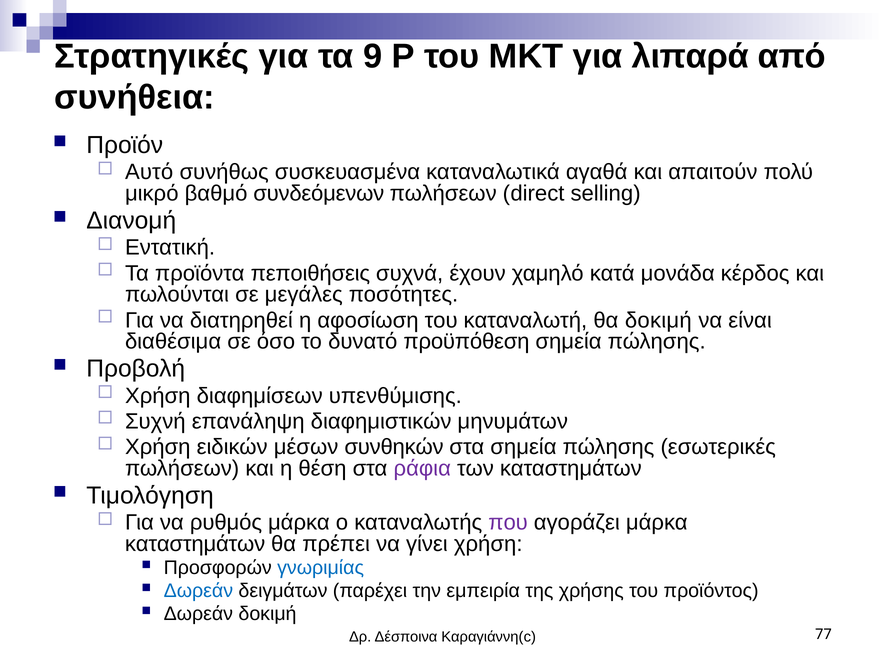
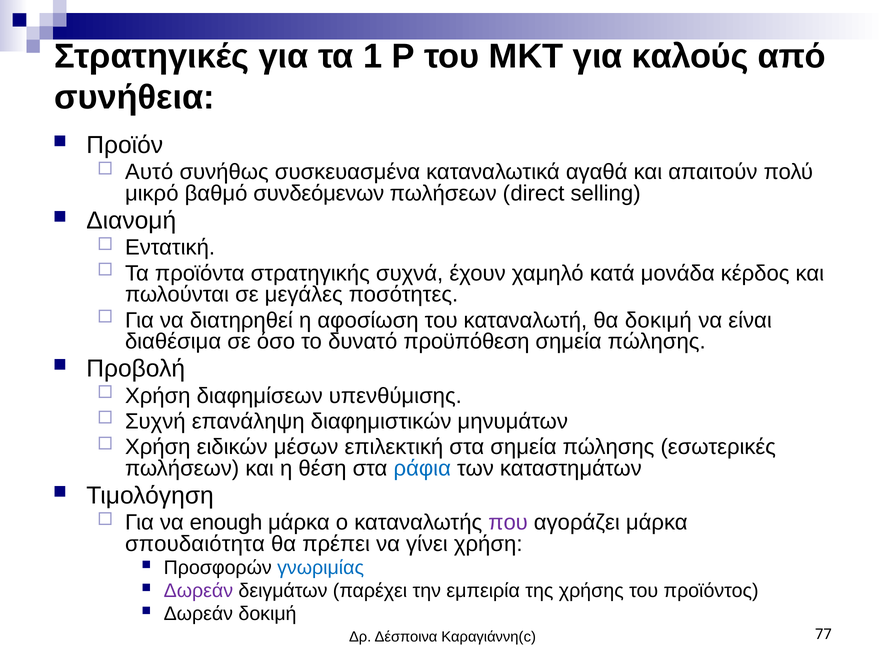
9: 9 -> 1
λιπαρά: λιπαρά -> καλούς
πεποιθήσεις: πεποιθήσεις -> στρατηγικής
συνθηκών: συνθηκών -> επιλεκτική
ράφια colour: purple -> blue
ρυθμός: ρυθμός -> enough
καταστημάτων at (195, 544): καταστημάτων -> σπουδαιότητα
Δωρεάν at (198, 591) colour: blue -> purple
